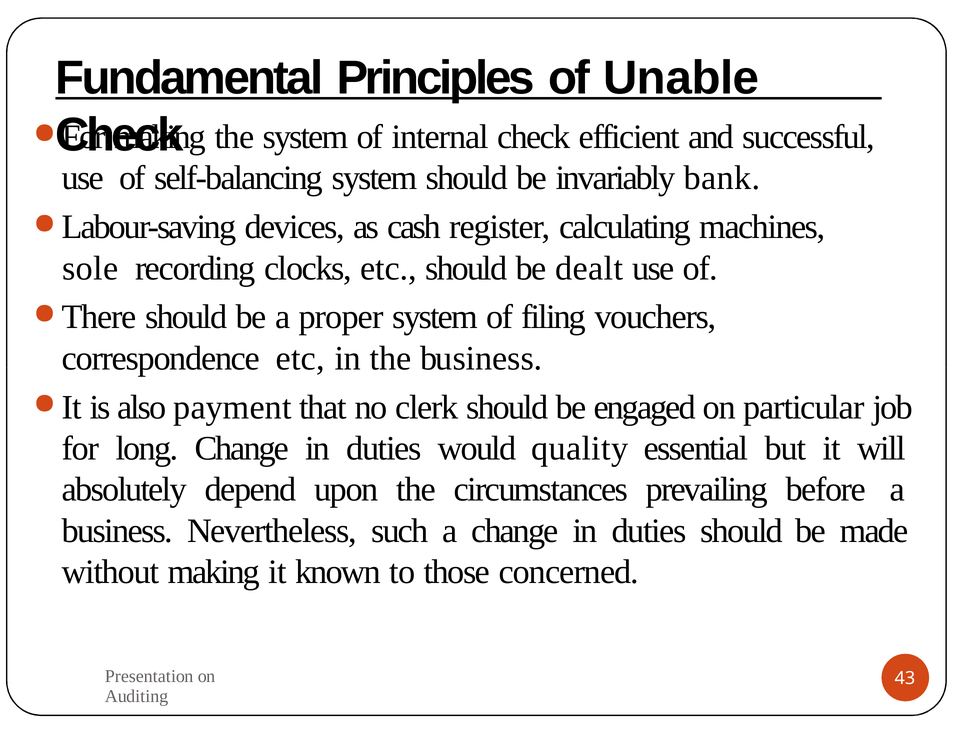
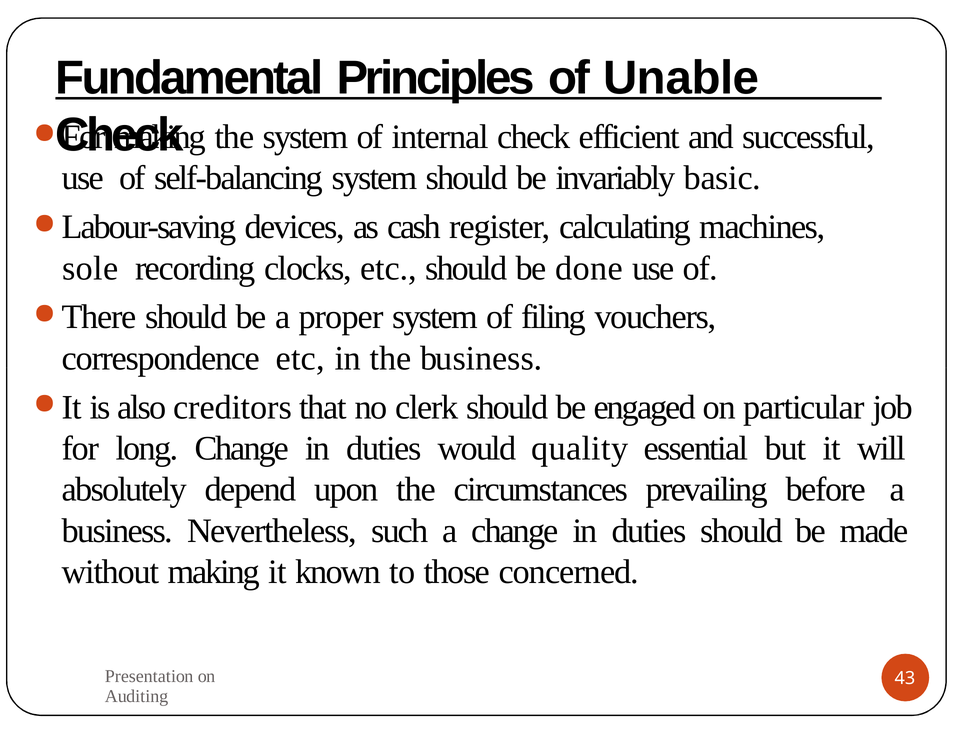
bank: bank -> basic
dealt: dealt -> done
payment: payment -> creditors
